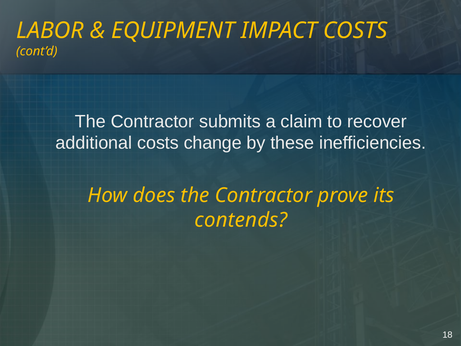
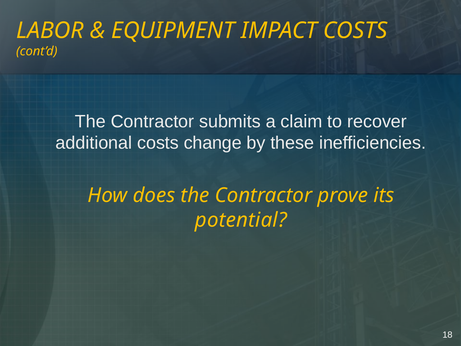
contends: contends -> potential
